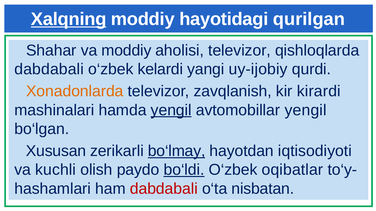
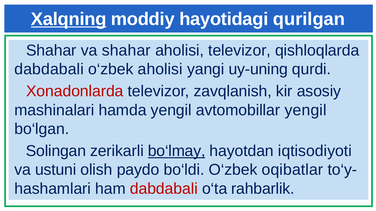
va moddiy: moddiy -> shahar
o‘zbek kelardi: kelardi -> aholisi
uy-ijobiy: uy-ijobiy -> uy-uning
Xonadonlarda colour: orange -> red
kirardi: kirardi -> asosiy
yengil at (171, 110) underline: present -> none
Xususan: Xususan -> Solingan
kuchli: kuchli -> ustuni
bo‘ldi underline: present -> none
nisbatan: nisbatan -> rahbarlik
